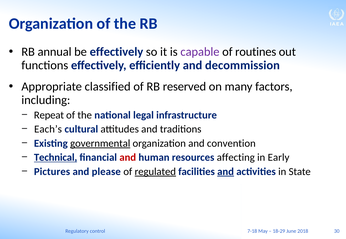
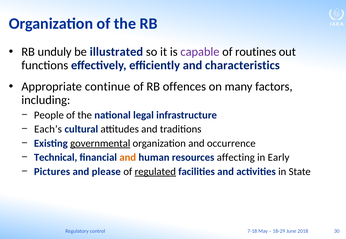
annual: annual -> unduly
be effectively: effectively -> illustrated
decommission: decommission -> characteristics
classified: classified -> continue
reserved: reserved -> offences
Repeat: Repeat -> People
convention: convention -> occurrence
Technical underline: present -> none
and at (128, 158) colour: red -> orange
and at (226, 172) underline: present -> none
